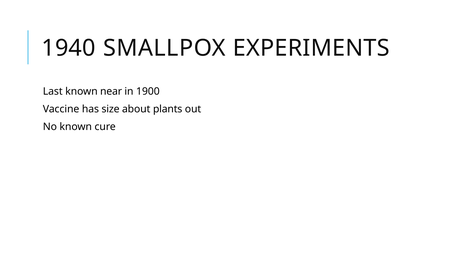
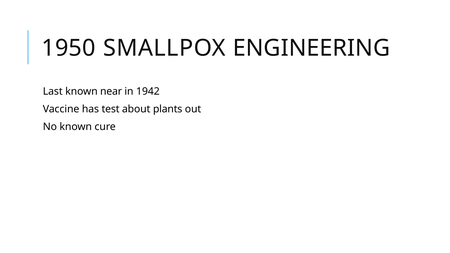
1940: 1940 -> 1950
EXPERIMENTS: EXPERIMENTS -> ENGINEERING
1900: 1900 -> 1942
size: size -> test
